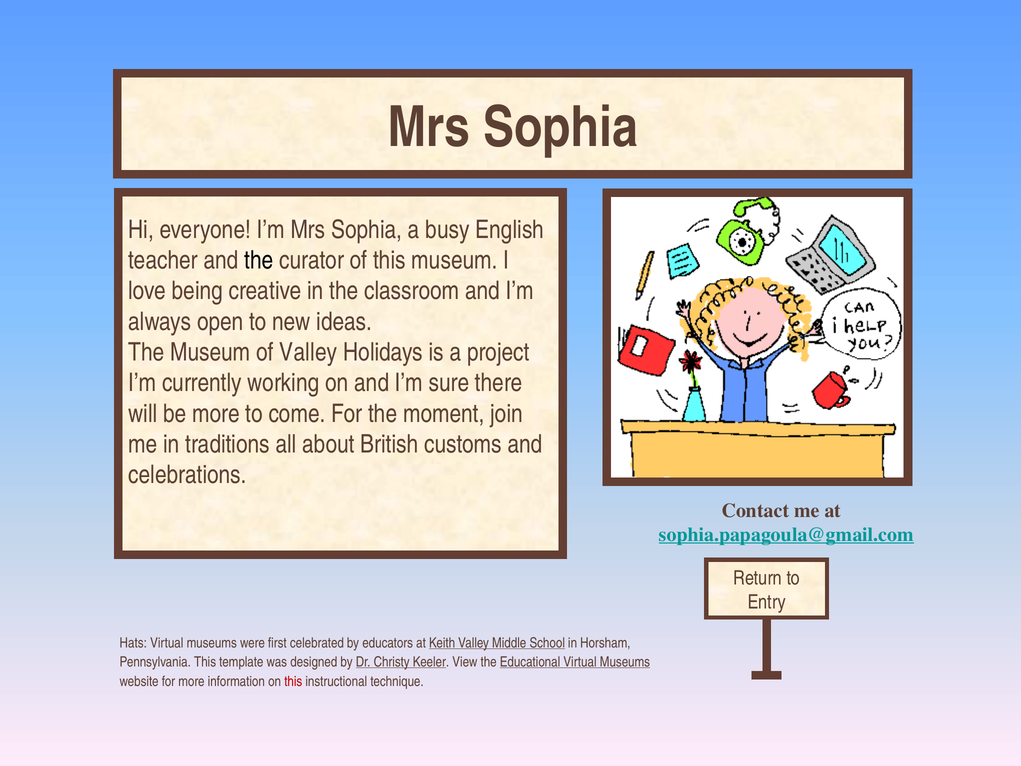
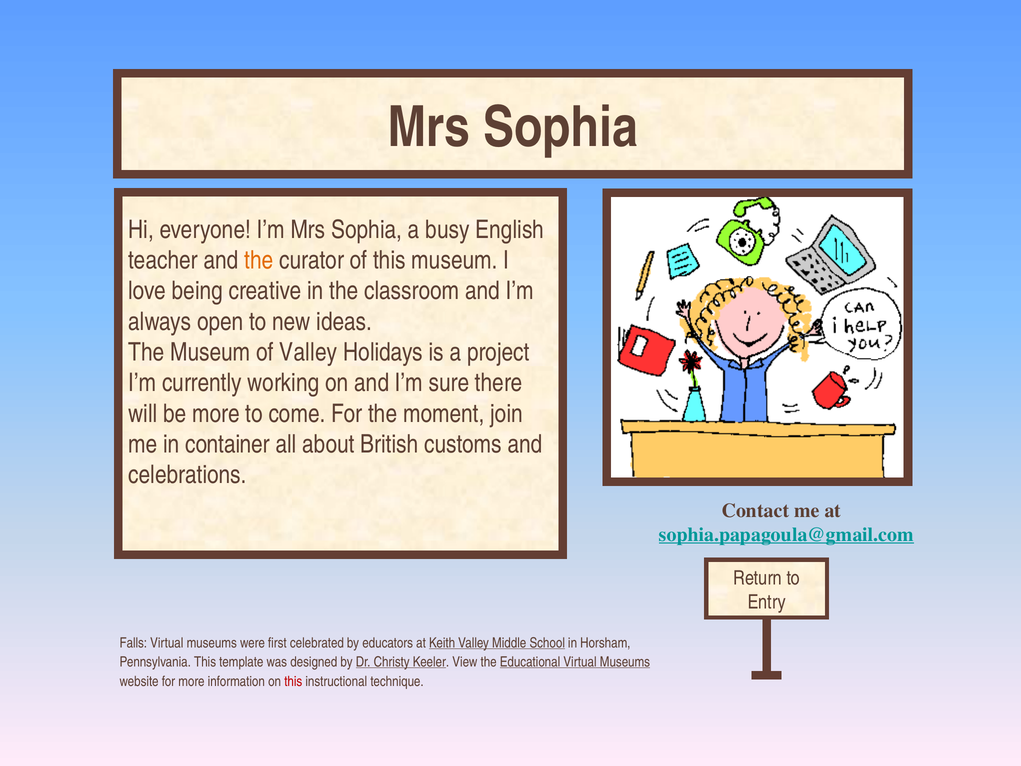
the at (259, 260) colour: black -> orange
traditions: traditions -> container
Hats: Hats -> Falls
